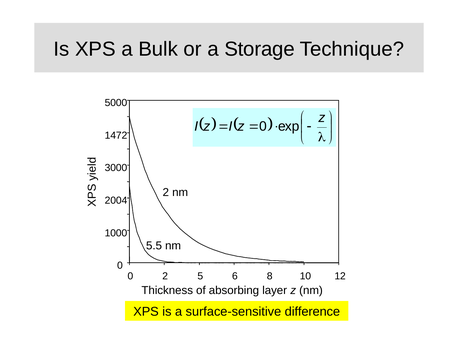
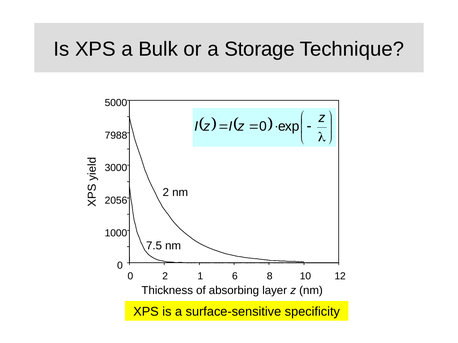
1472: 1472 -> 7988
2004: 2004 -> 2056
5.5: 5.5 -> 7.5
5: 5 -> 1
difference: difference -> specificity
